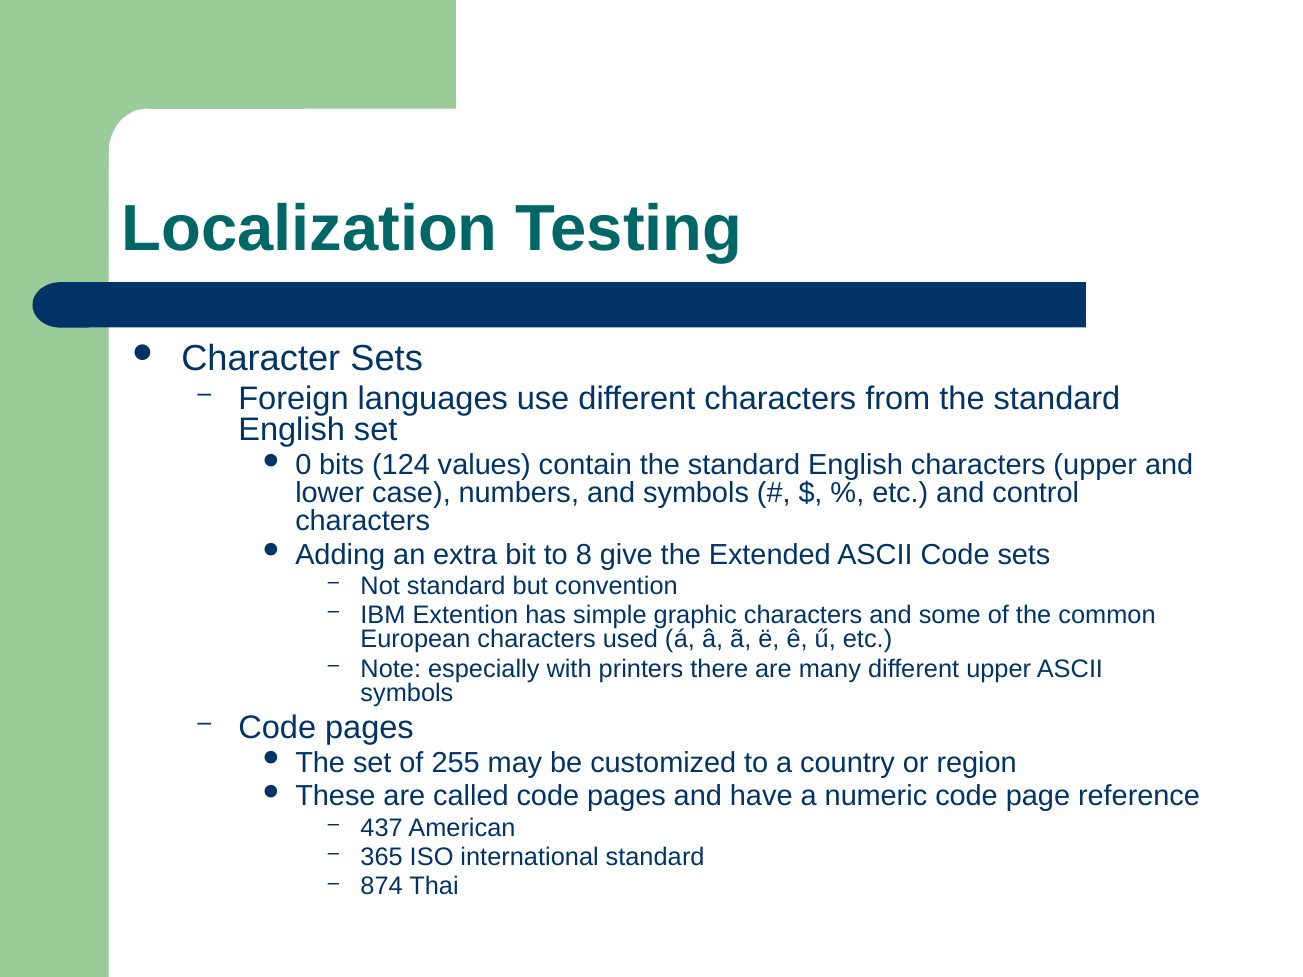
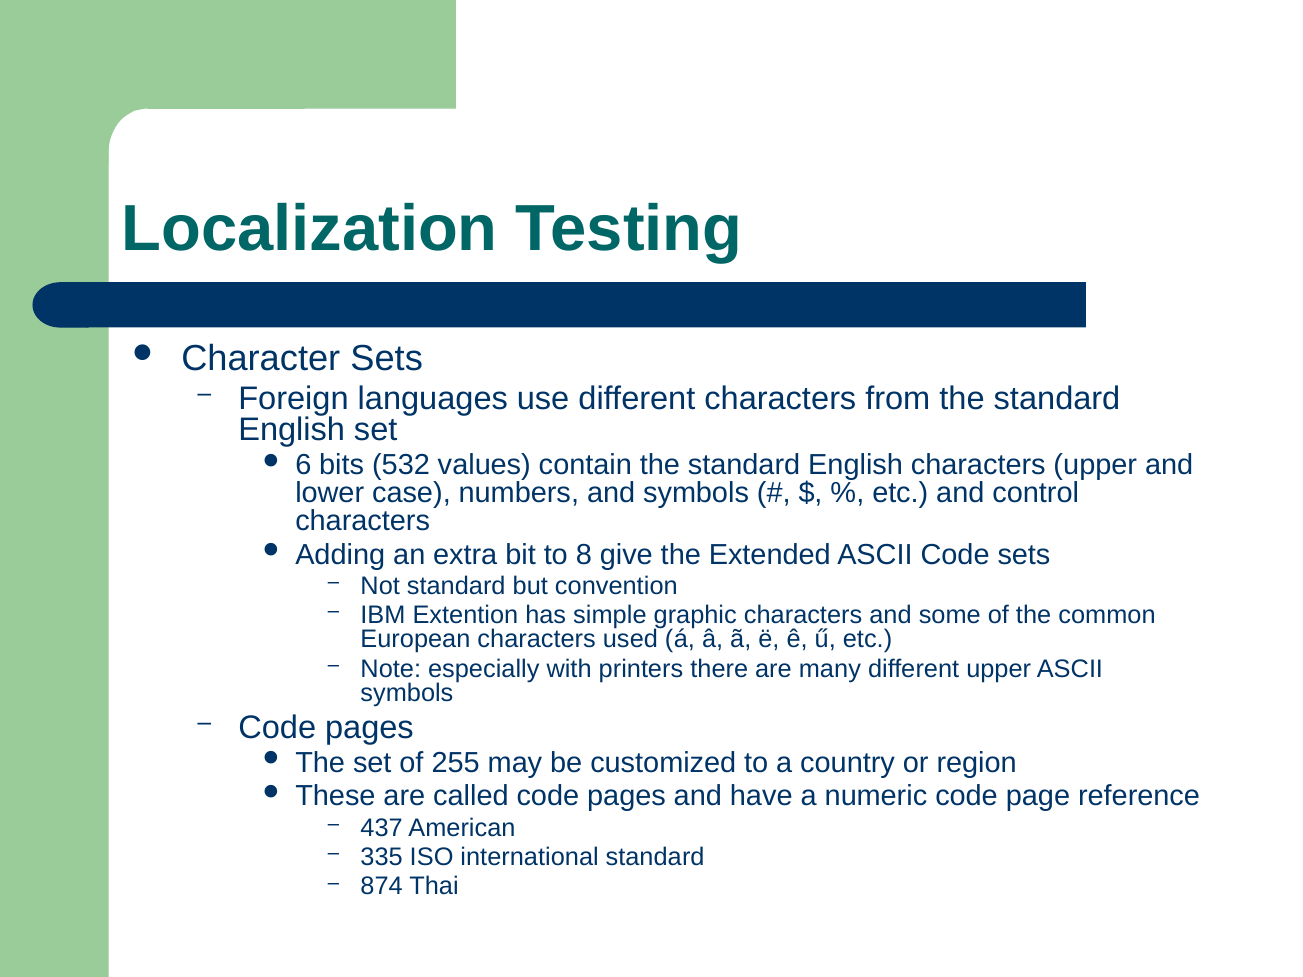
0: 0 -> 6
124: 124 -> 532
365: 365 -> 335
